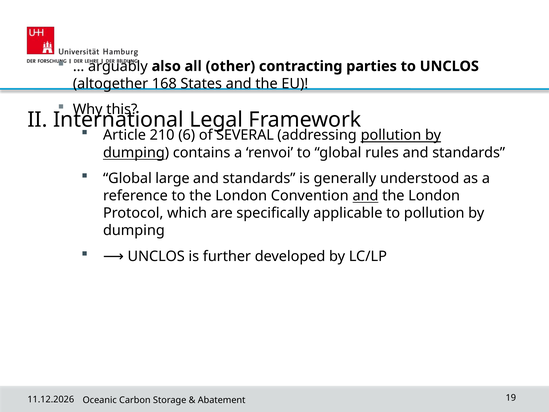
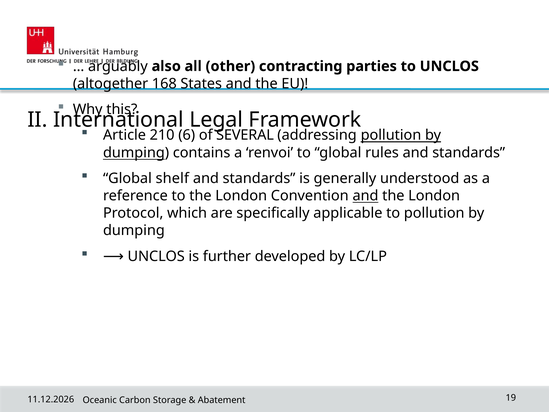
large: large -> shelf
